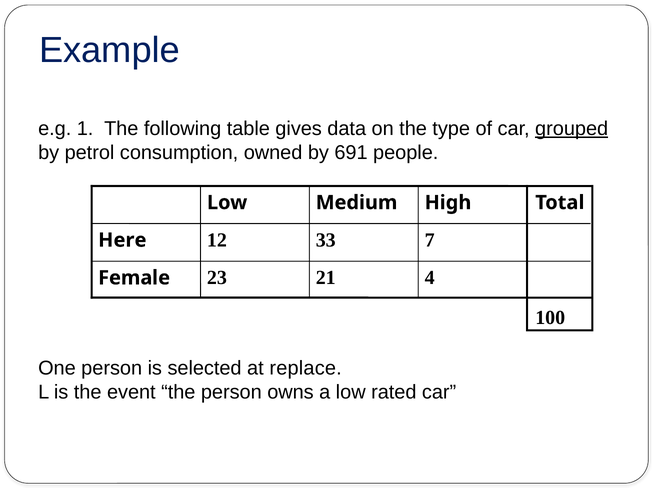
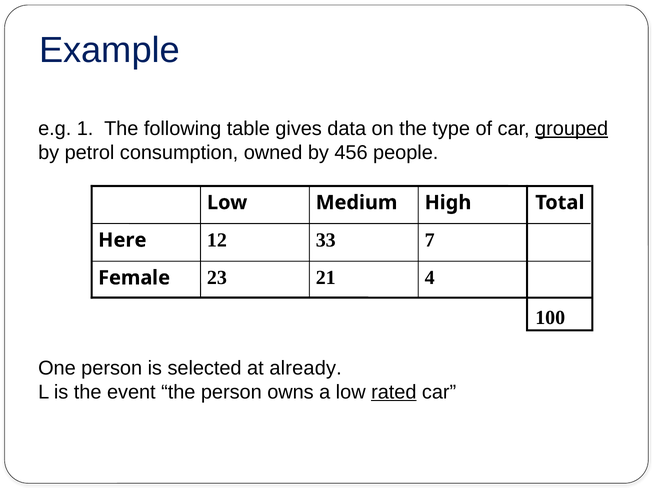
691: 691 -> 456
replace: replace -> already
rated underline: none -> present
